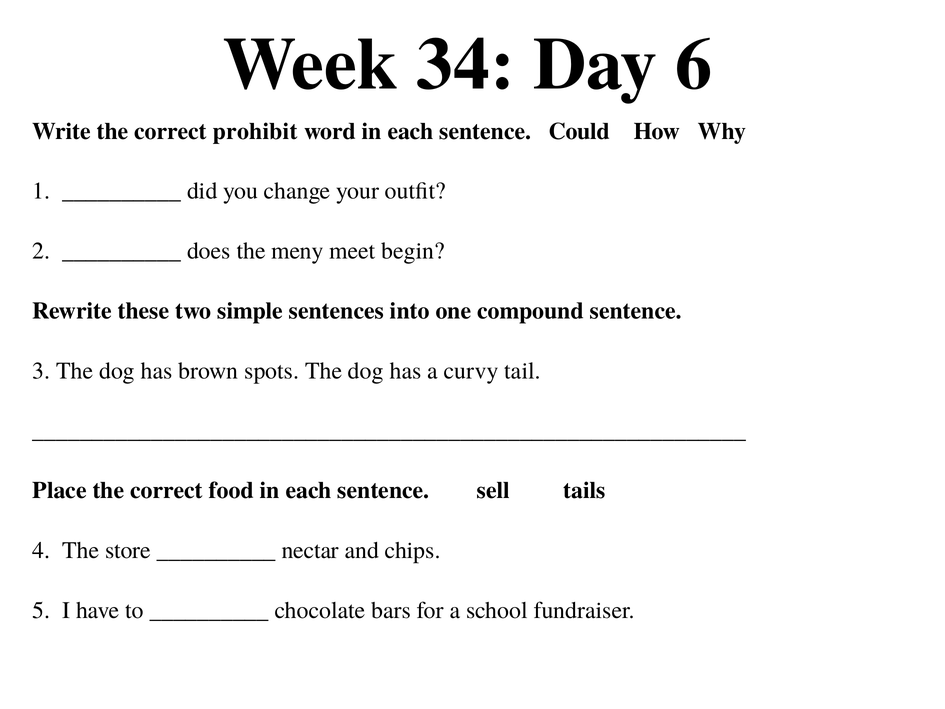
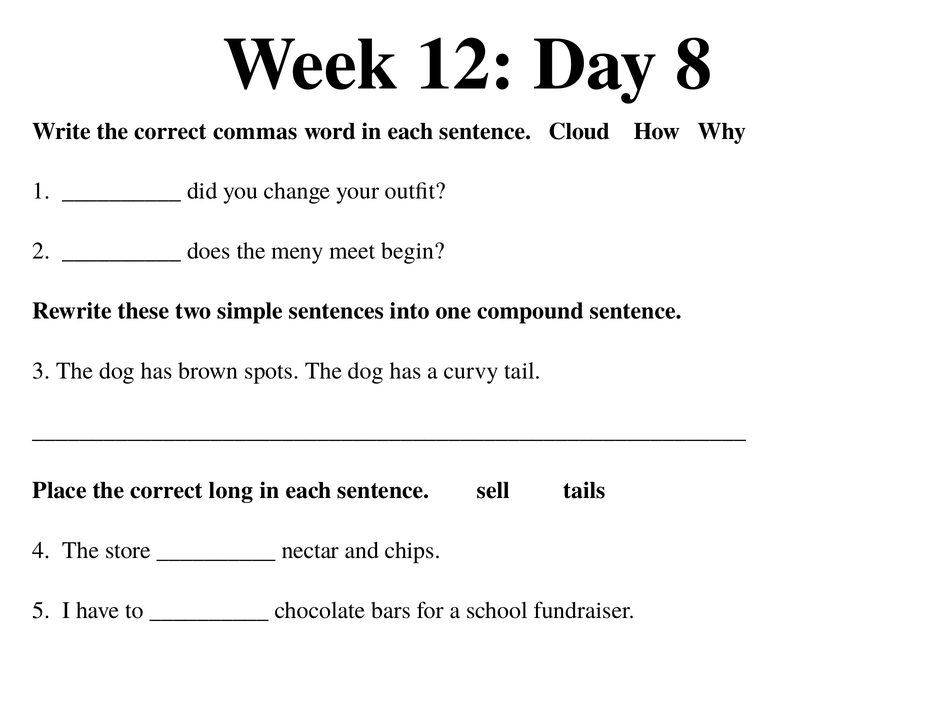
34: 34 -> 12
6: 6 -> 8
prohibit: prohibit -> commas
Could: Could -> Cloud
food: food -> long
